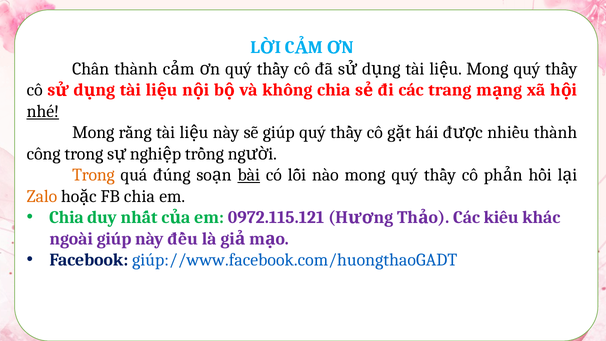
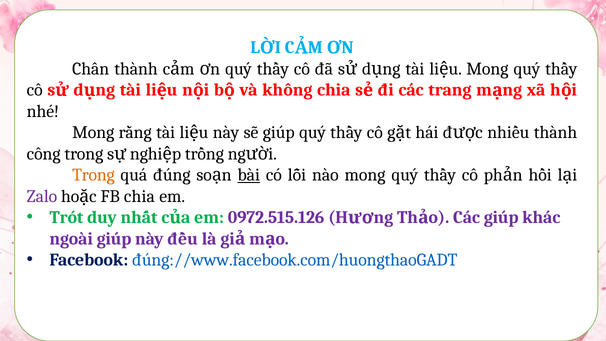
nhé underline: present -> none
Zalo colour: orange -> purple
Chia at (66, 217): Chia -> Trót
0972.115.121: 0972.115.121 -> 0972.515.126
Các kiêu: kiêu -> giúp
giúp://www.facebook.com/huongthaoGADT: giúp://www.facebook.com/huongthaoGADT -> đúng://www.facebook.com/huongthaoGADT
